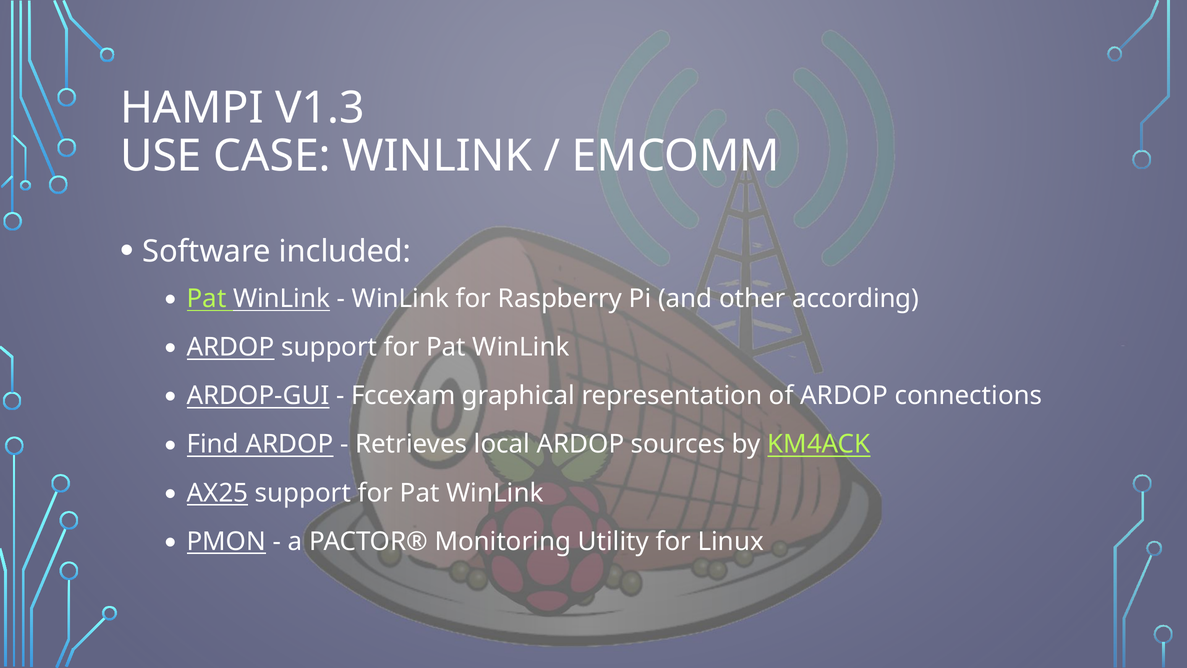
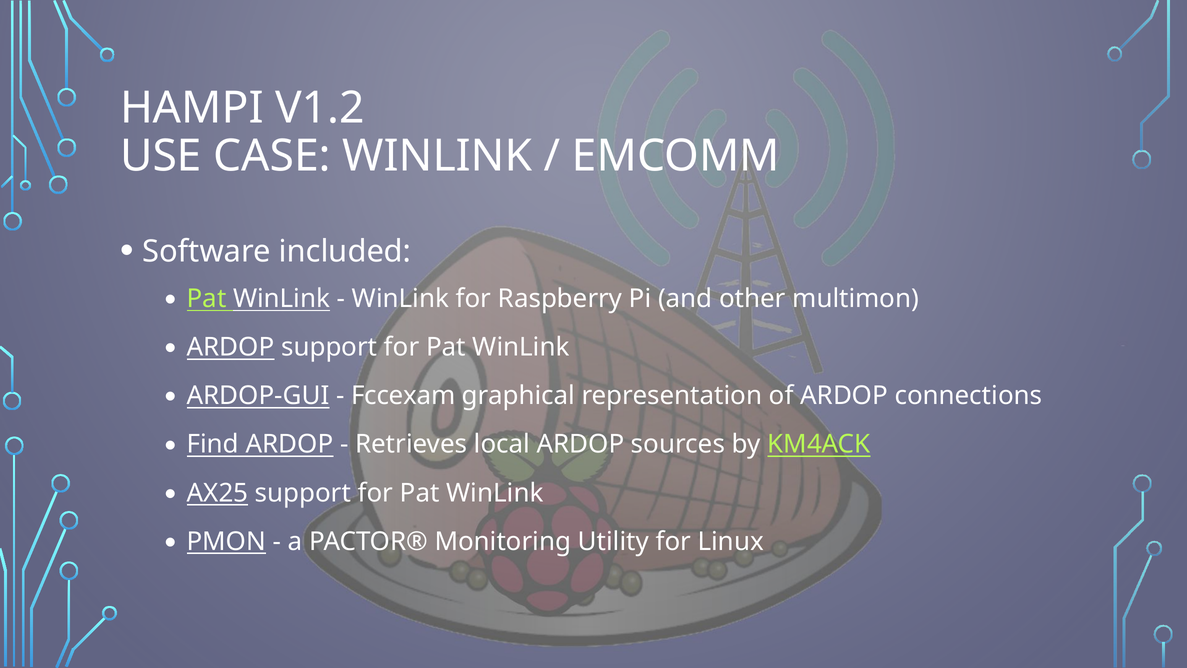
V1.3: V1.3 -> V1.2
according: according -> multimon
